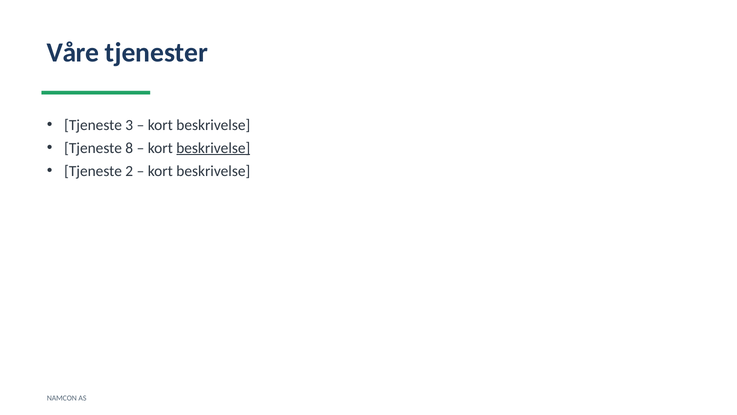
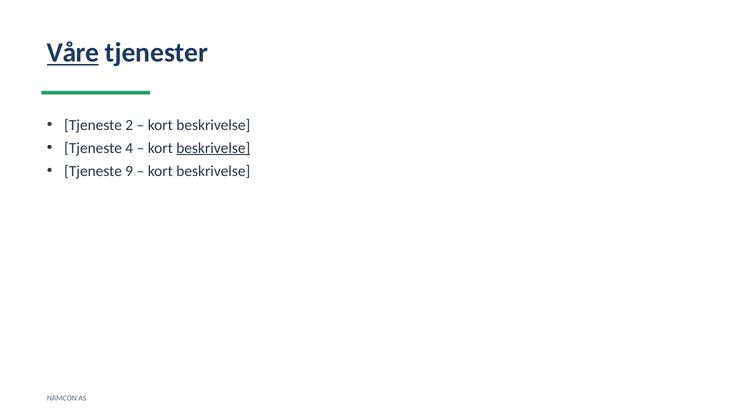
Våre underline: none -> present
3: 3 -> 2
8: 8 -> 4
2: 2 -> 9
